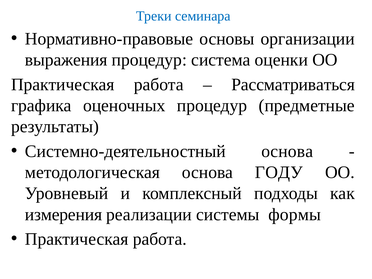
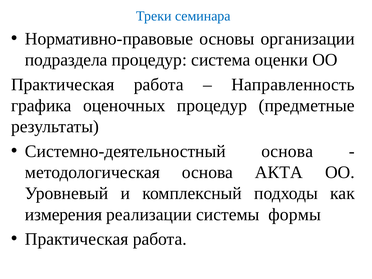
выражения: выражения -> подраздела
Рассматриваться: Рассматриваться -> Направленность
ГОДУ: ГОДУ -> АКТА
